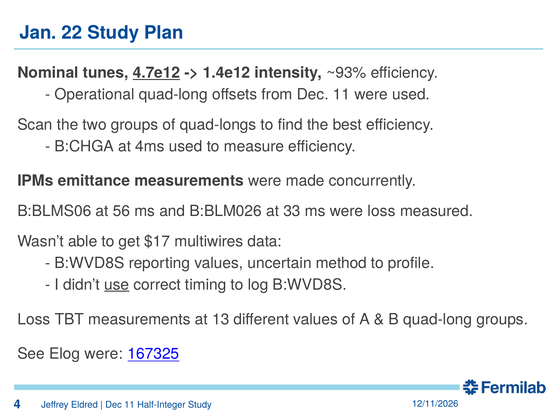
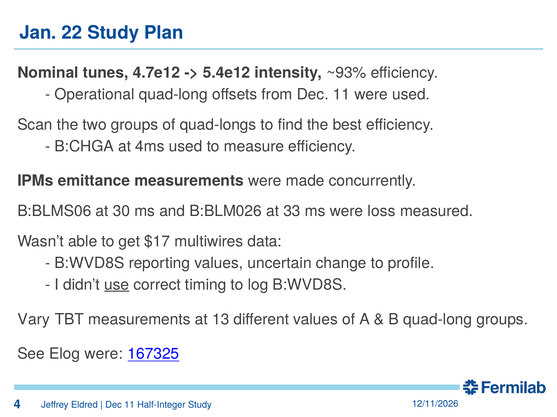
4.7e12 underline: present -> none
1.4e12: 1.4e12 -> 5.4e12
56: 56 -> 30
method: method -> change
Loss at (34, 320): Loss -> Vary
